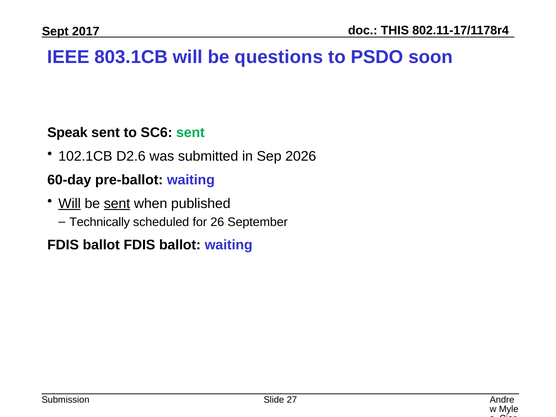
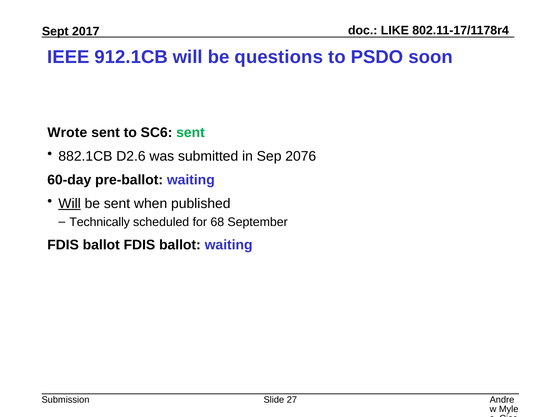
THIS: THIS -> LIKE
803.1CB: 803.1CB -> 912.1CB
Speak: Speak -> Wrote
102.1CB: 102.1CB -> 882.1CB
2026: 2026 -> 2076
sent at (117, 203) underline: present -> none
26: 26 -> 68
